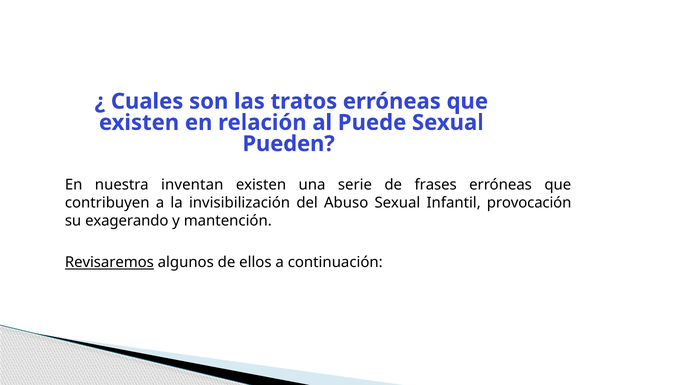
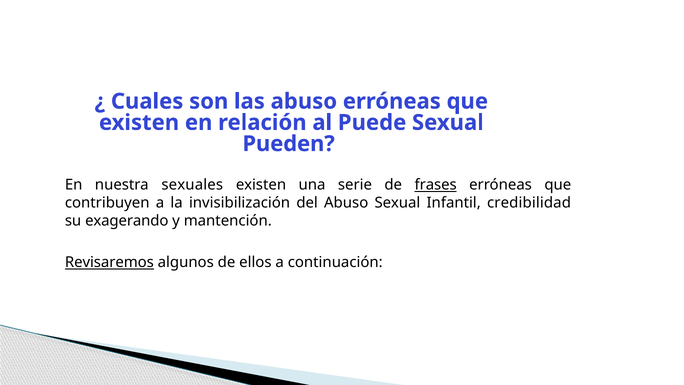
las tratos: tratos -> abuso
inventan: inventan -> sexuales
frases underline: none -> present
provocación: provocación -> credibilidad
